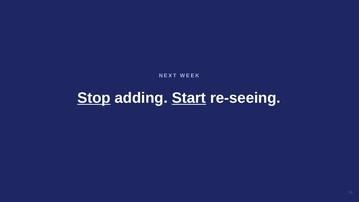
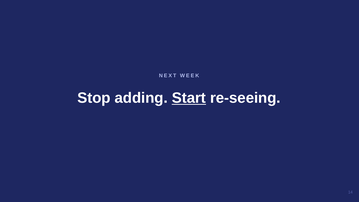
Stop underline: present -> none
